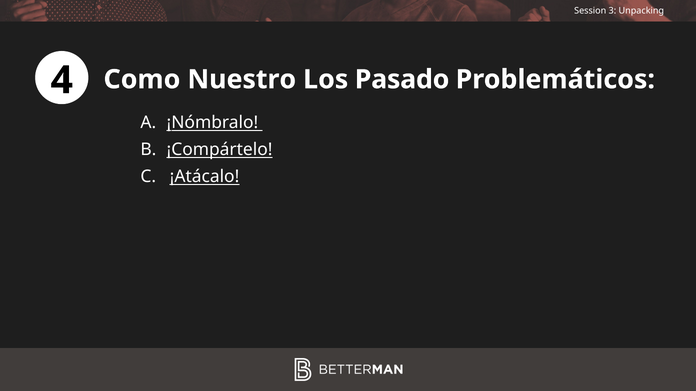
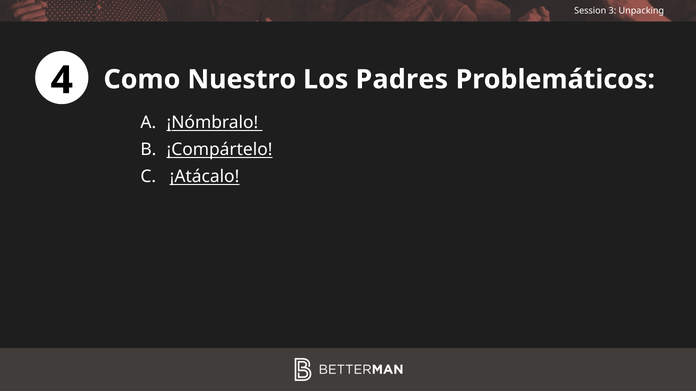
Pasado: Pasado -> Padres
